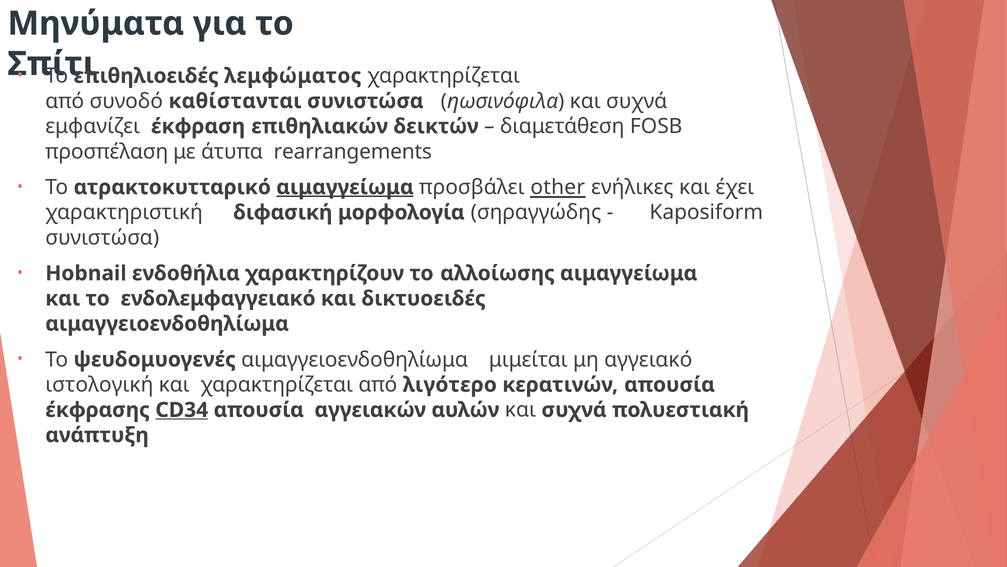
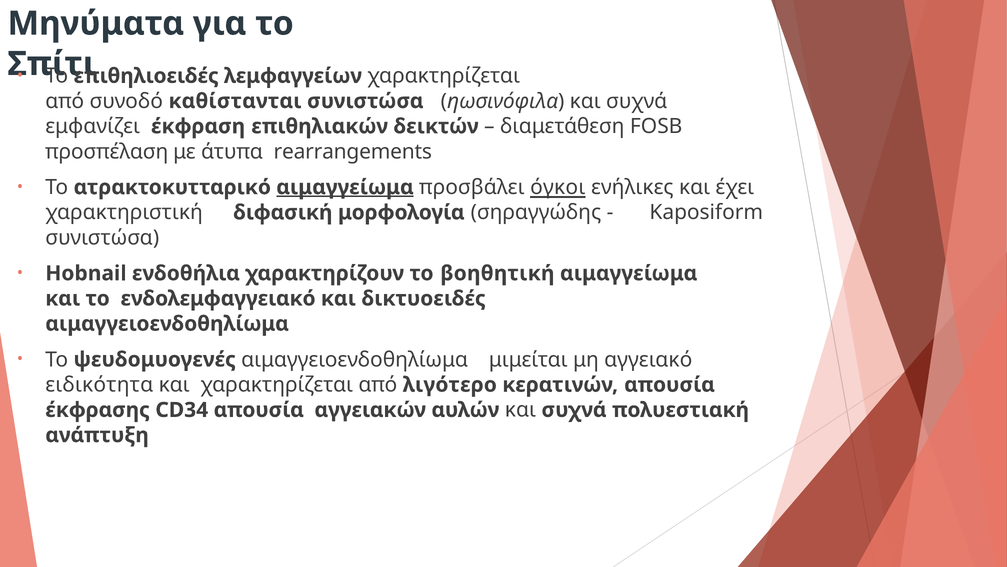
λεμφώματος: λεμφώματος -> λεμφαγγείων
other: other -> όγκοι
αλλοίωσης: αλλοίωσης -> βοηθητική
ιστολογική: ιστολογική -> ειδικότητα
CD34 underline: present -> none
